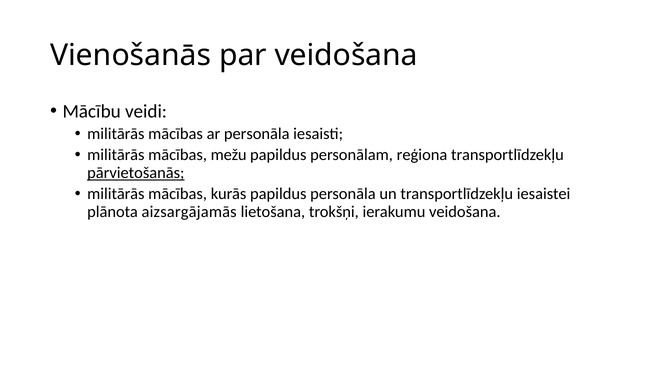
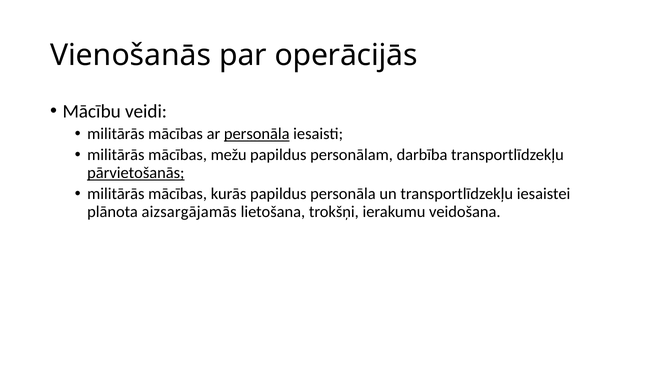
par veidošana: veidošana -> operācijās
personāla at (257, 134) underline: none -> present
reģiona: reģiona -> darbība
